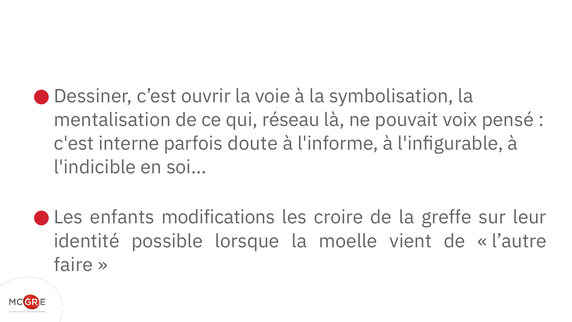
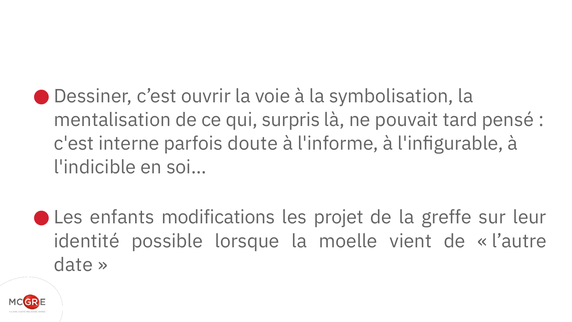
réseau: réseau -> surpris
voix: voix -> tard
croire: croire -> projet
faire: faire -> date
